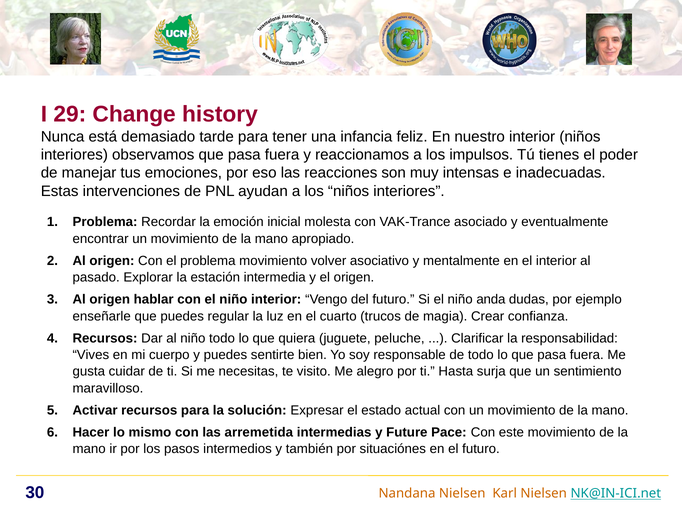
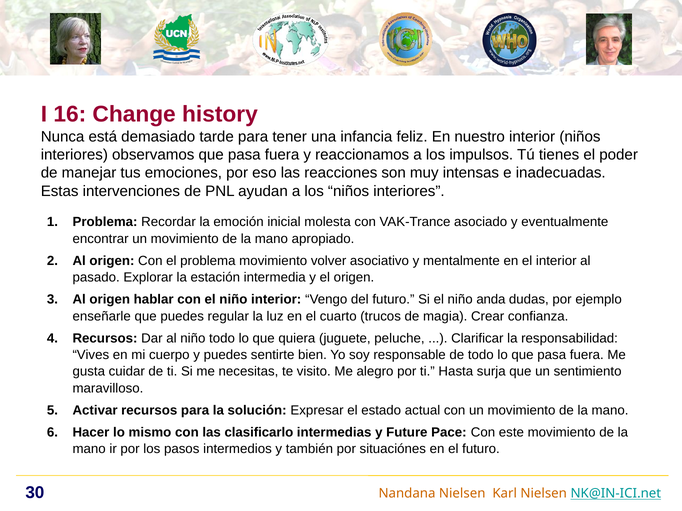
29: 29 -> 16
arremetida: arremetida -> clasificarlo
